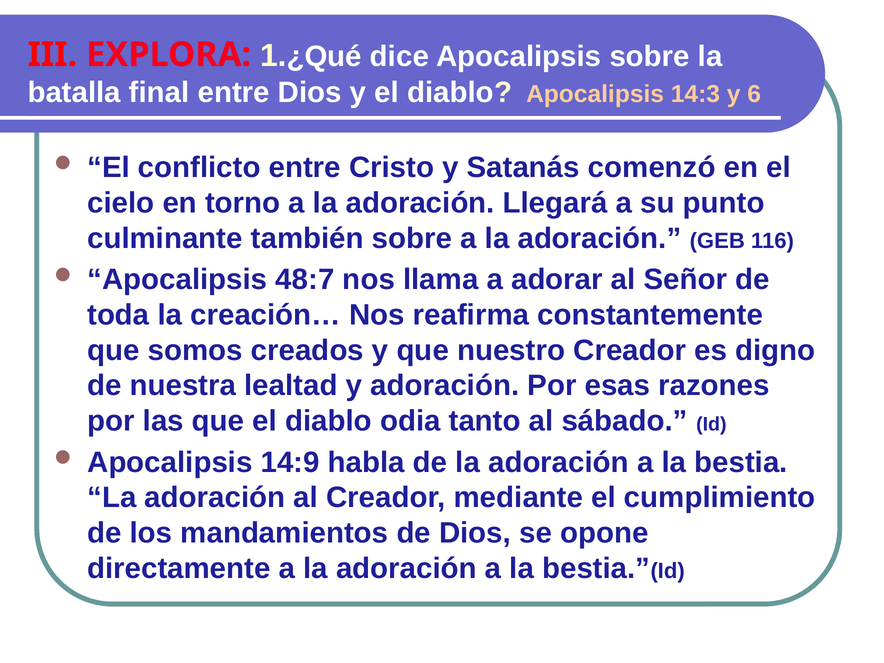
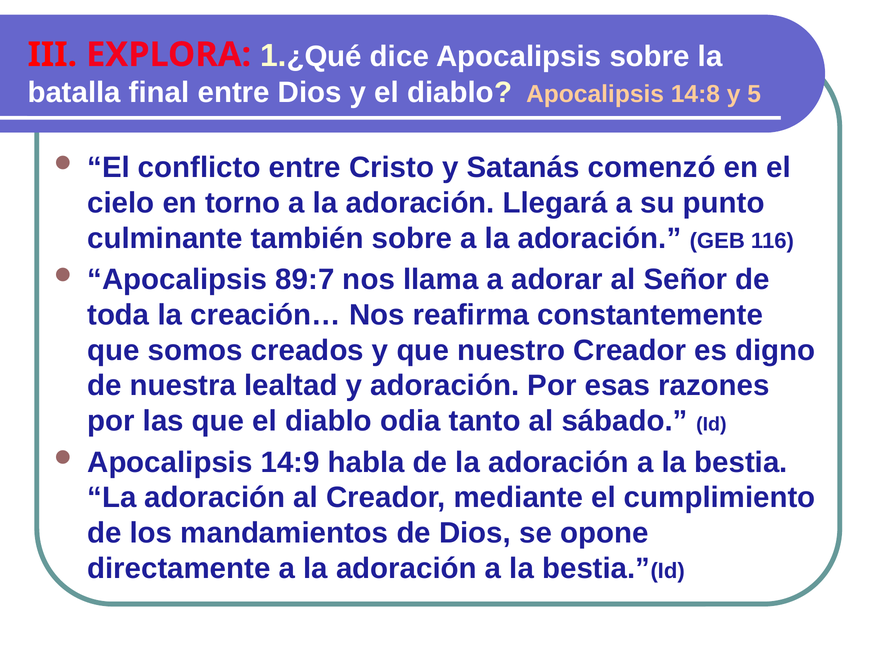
14:3: 14:3 -> 14:8
6: 6 -> 5
48:7: 48:7 -> 89:7
